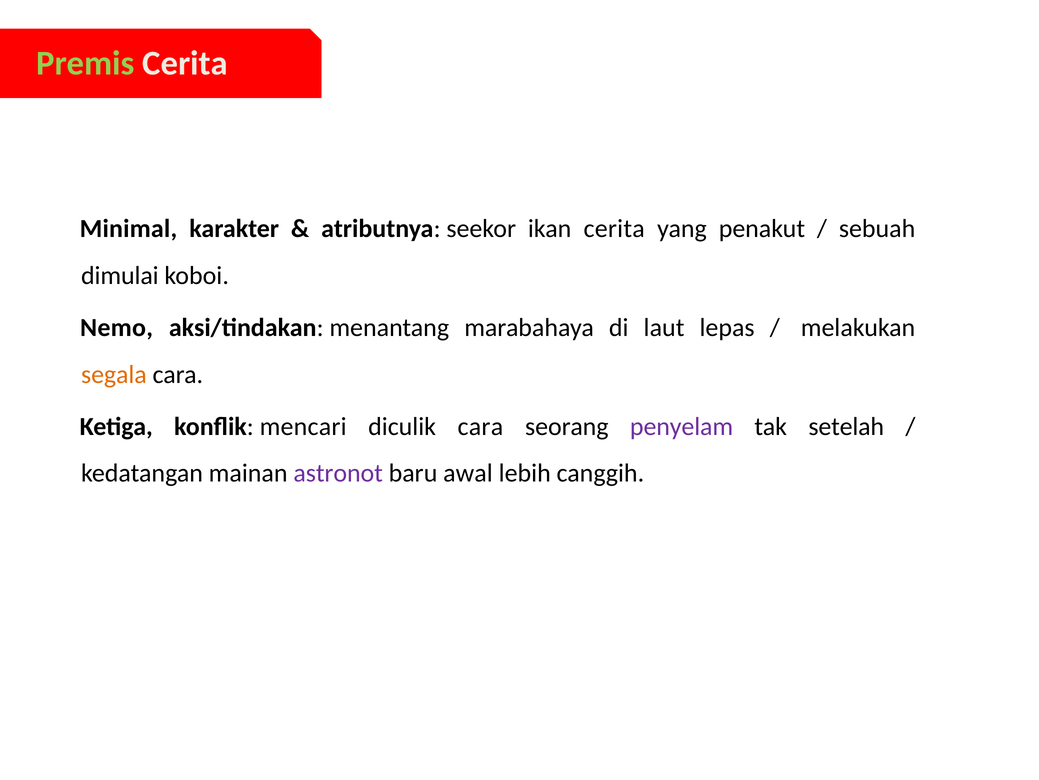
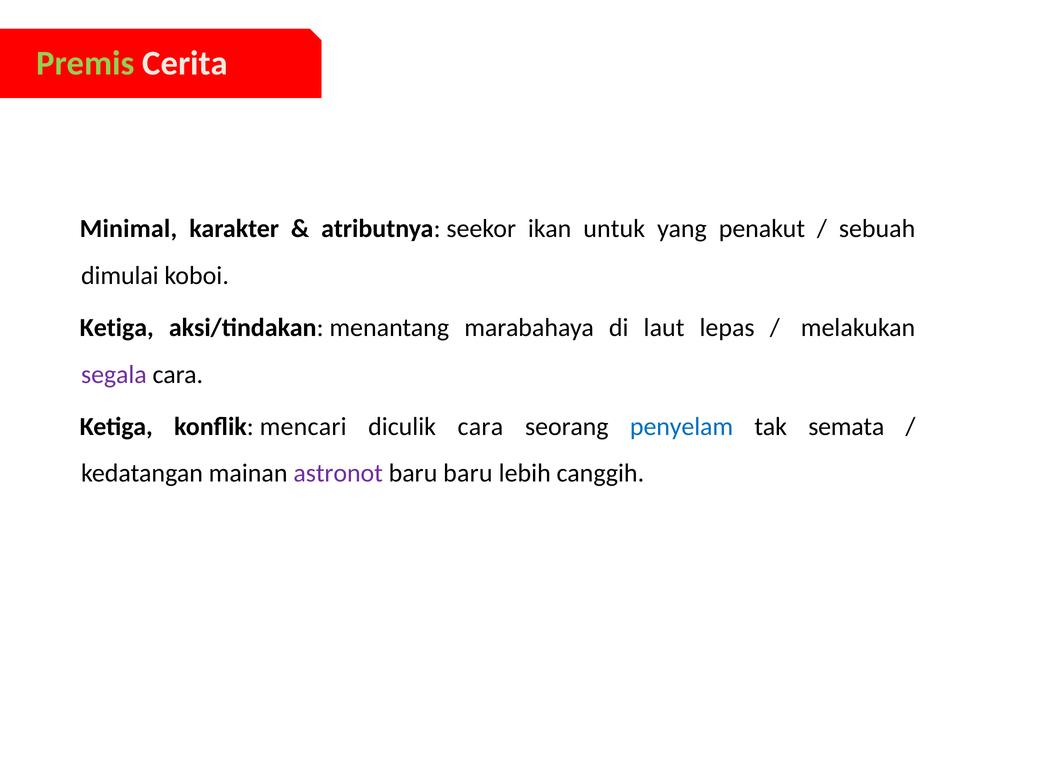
ikan cerita: cerita -> untuk
Nemo at (117, 327): Nemo -> Ketiga
segala colour: orange -> purple
penyelam colour: purple -> blue
setelah: setelah -> semata
baru awal: awal -> baru
